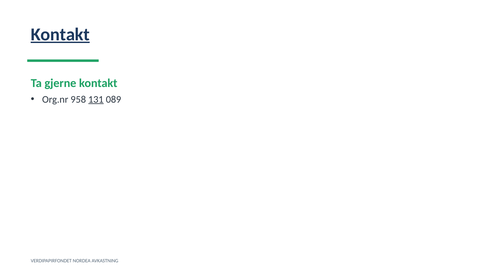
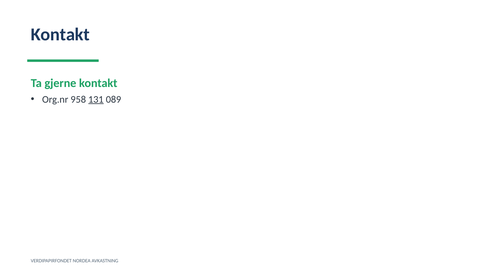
Kontakt at (60, 35) underline: present -> none
